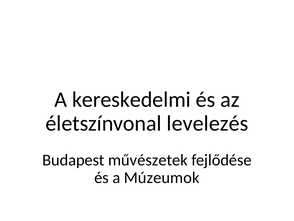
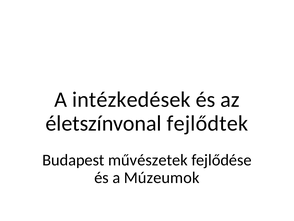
kereskedelmi: kereskedelmi -> intézkedések
levelezés: levelezés -> fejlődtek
